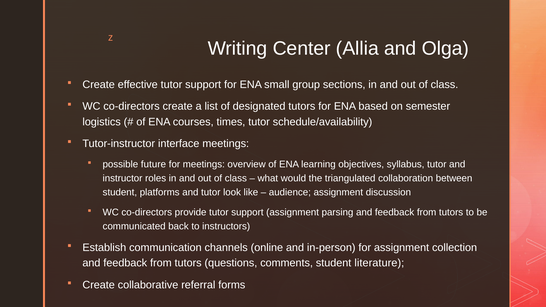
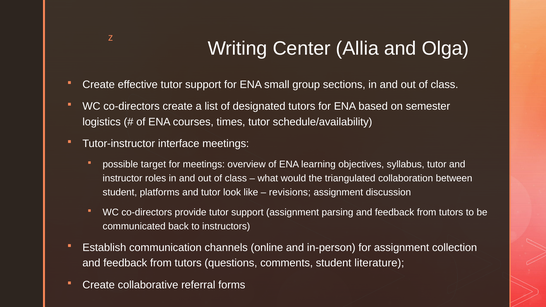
future: future -> target
audience: audience -> revisions
